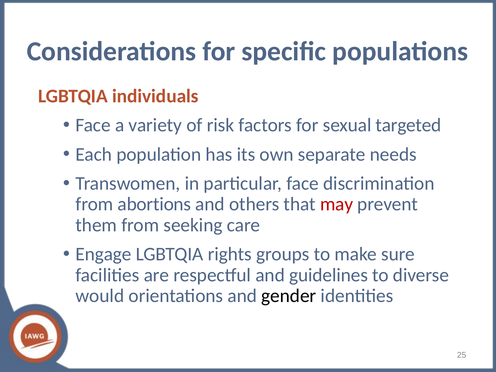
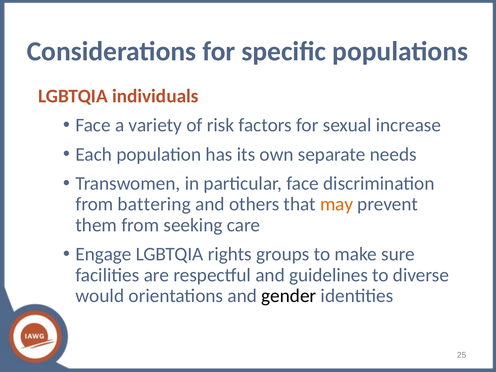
targeted: targeted -> increase
abortions: abortions -> battering
may colour: red -> orange
